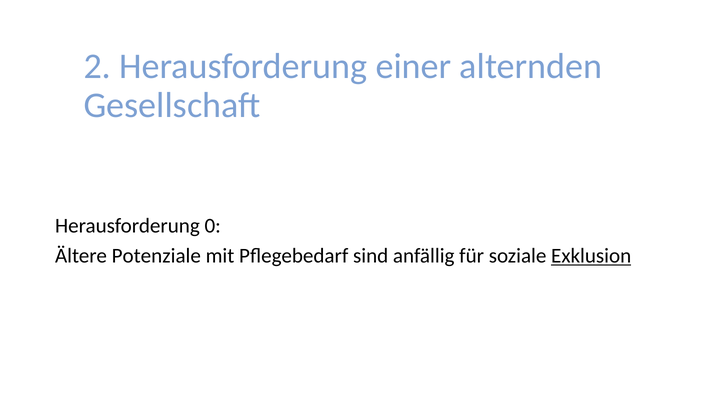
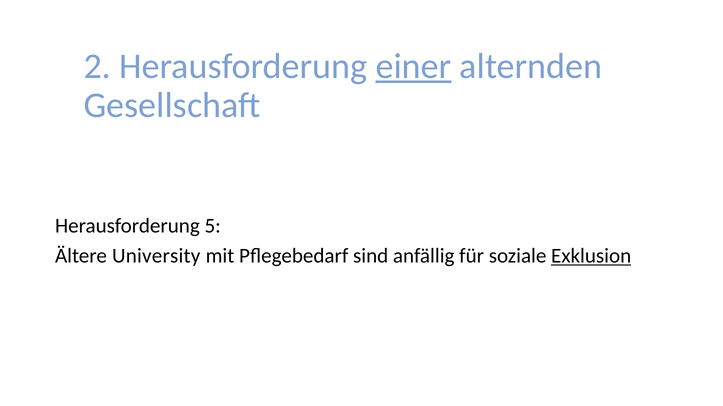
einer underline: none -> present
0: 0 -> 5
Potenziale: Potenziale -> University
